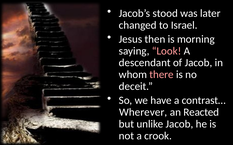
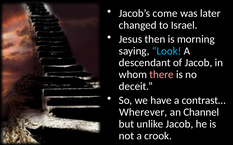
stood: stood -> come
Look colour: pink -> light blue
Reacted: Reacted -> Channel
